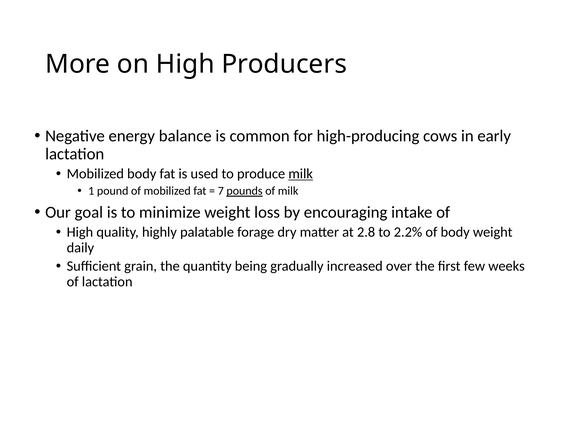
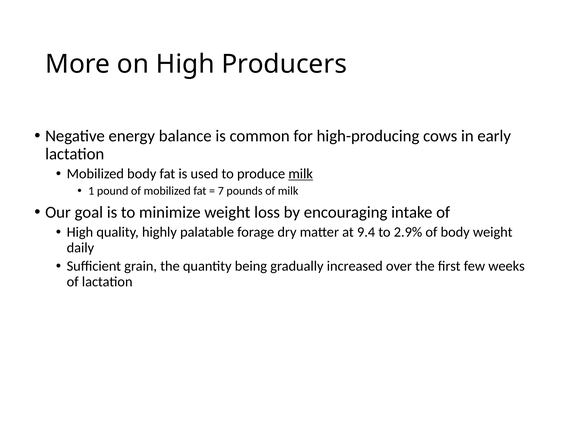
pounds underline: present -> none
2.8: 2.8 -> 9.4
2.2%: 2.2% -> 2.9%
